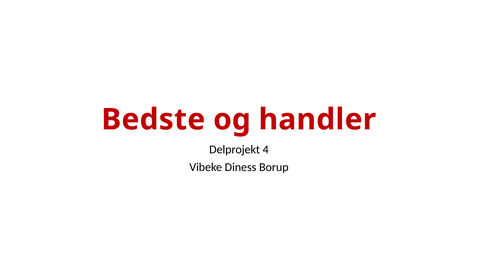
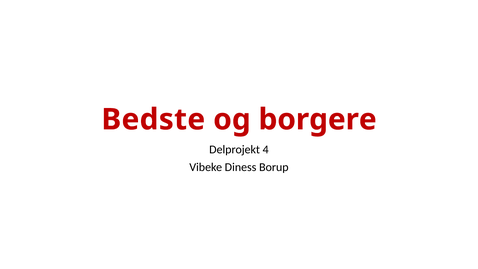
handler: handler -> borgere
